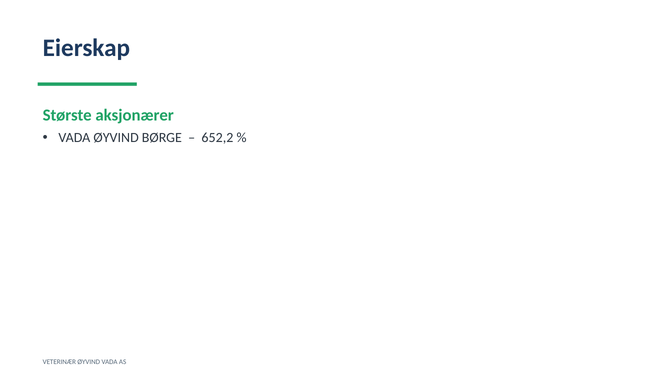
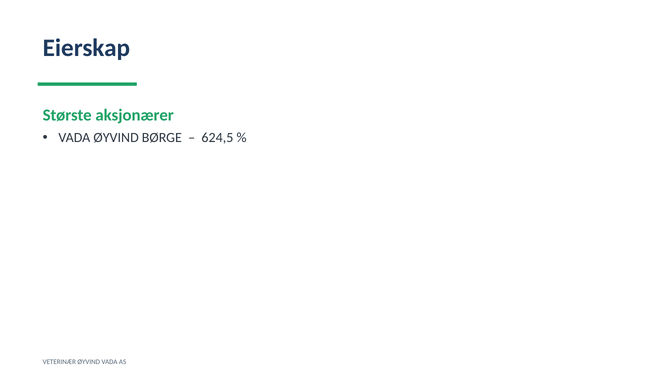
652,2: 652,2 -> 624,5
